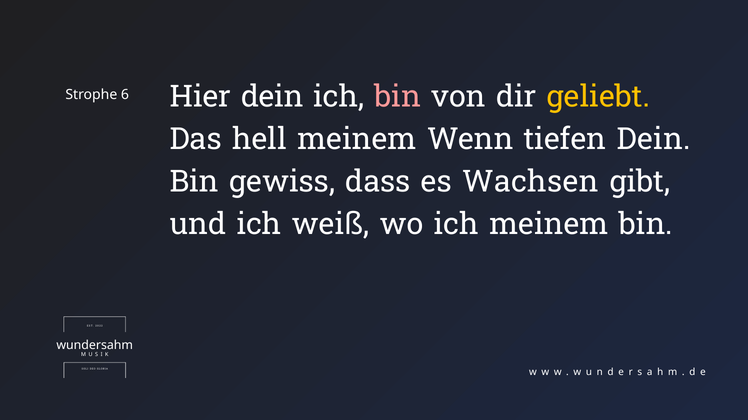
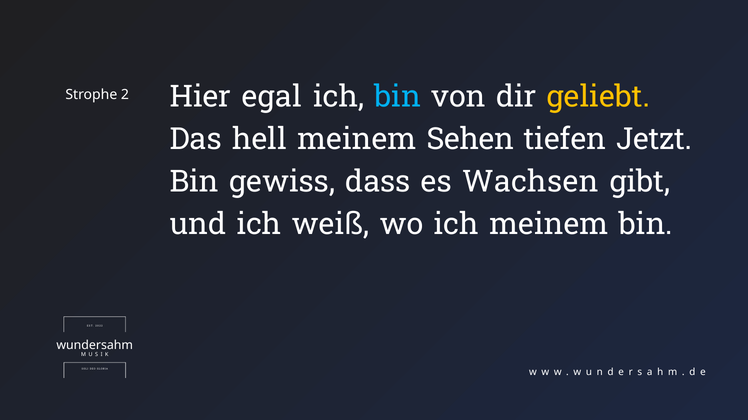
Hier dein: dein -> egal
bin at (398, 97) colour: pink -> light blue
6: 6 -> 2
Wenn: Wenn -> Sehen
tiefen Dein: Dein -> Jetzt
